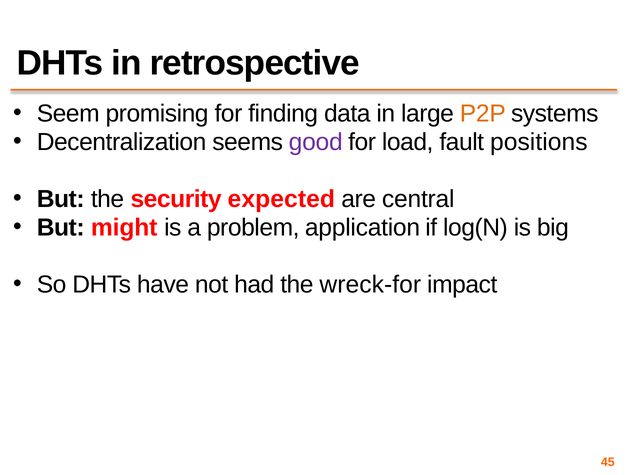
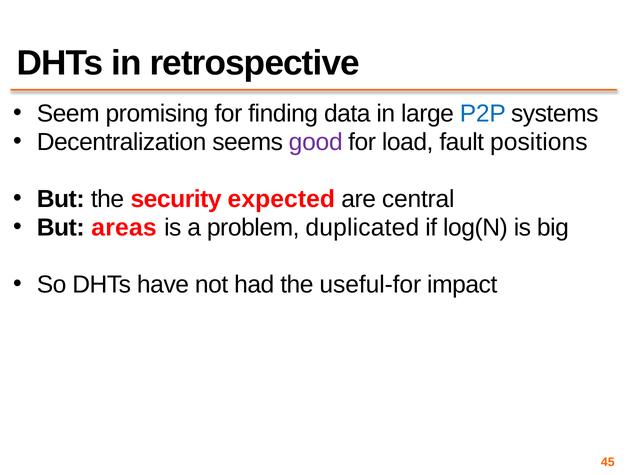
P2P colour: orange -> blue
might: might -> areas
application: application -> duplicated
wreck-for: wreck-for -> useful-for
